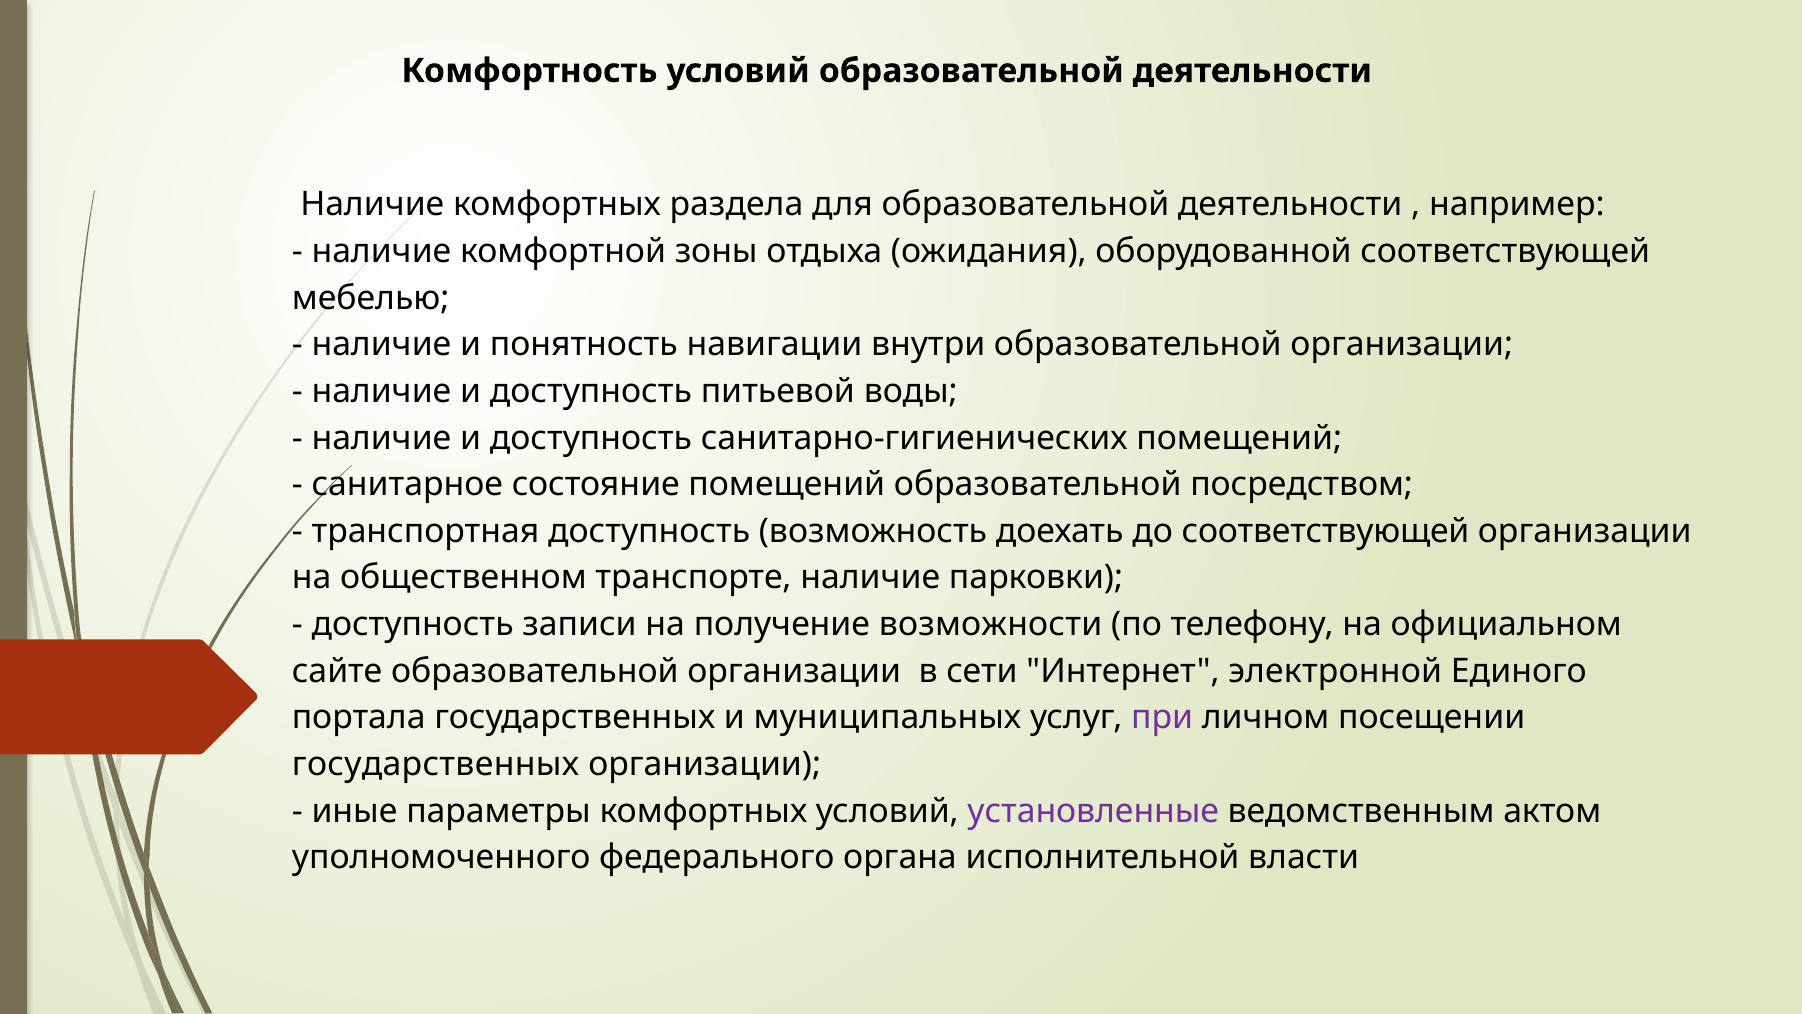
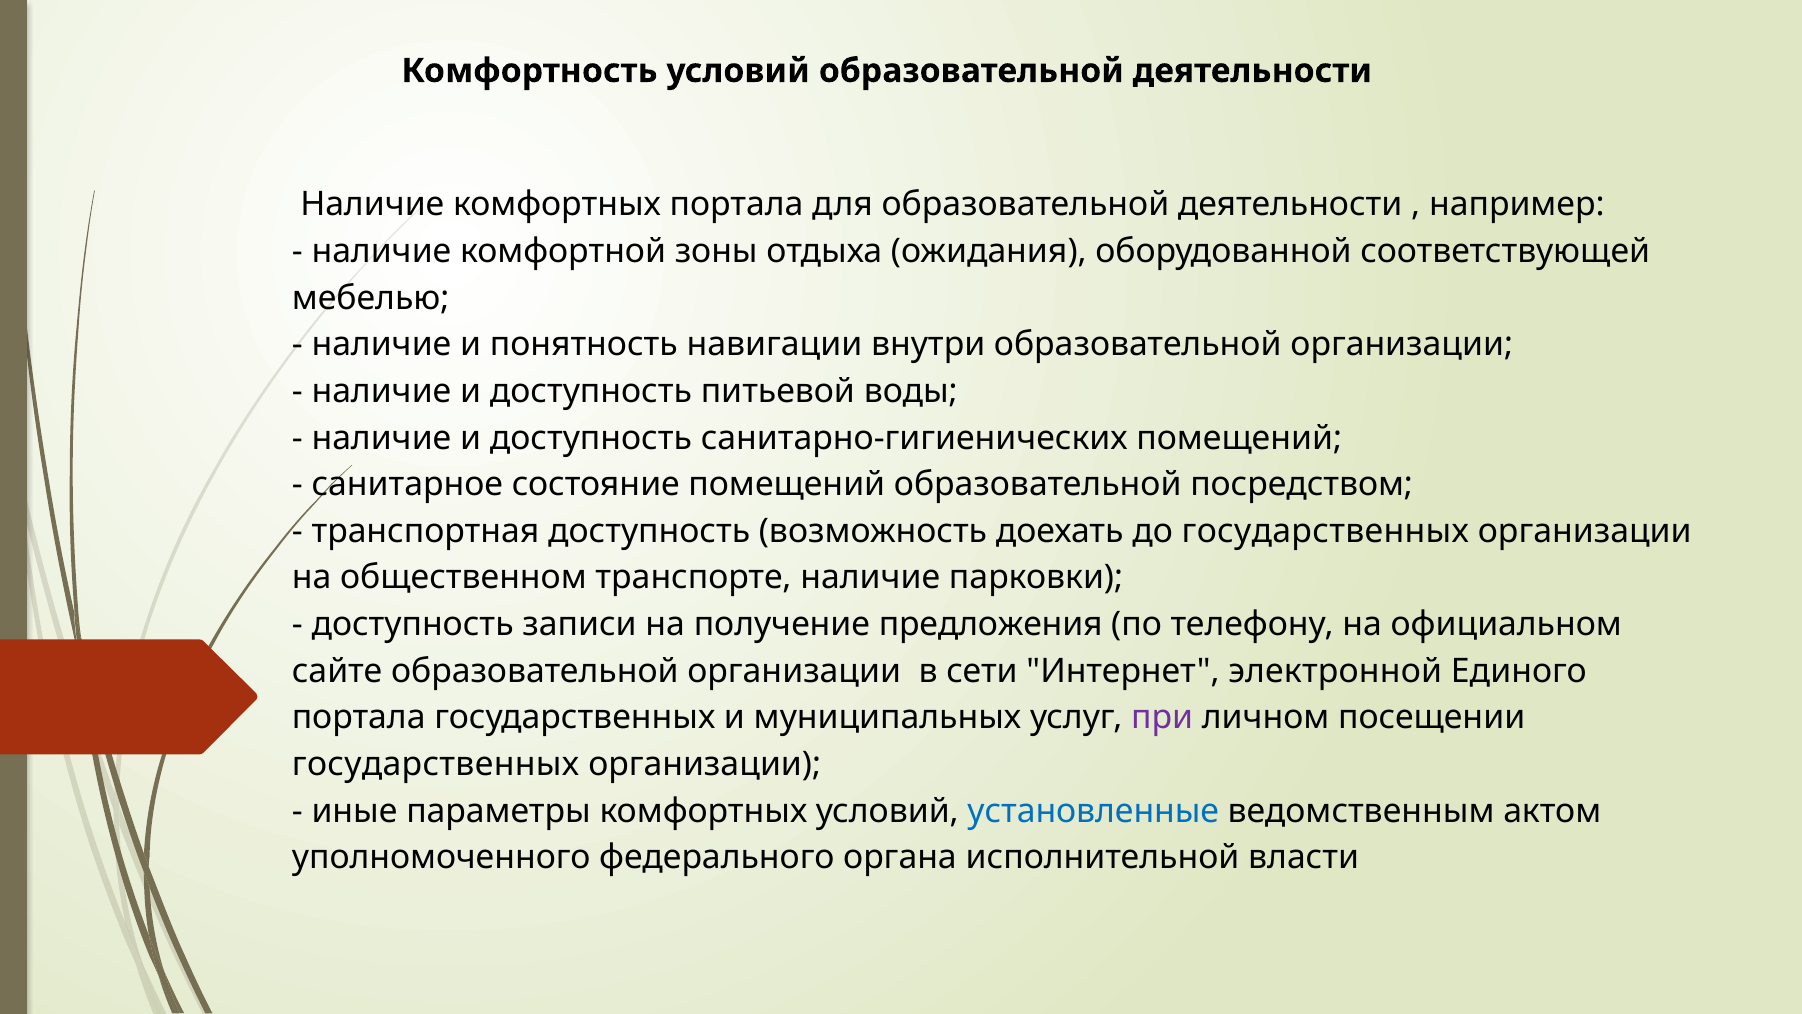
комфортных раздела: раздела -> портала
до соответствующей: соответствующей -> государственных
возможности: возможности -> предложения
установленные colour: purple -> blue
